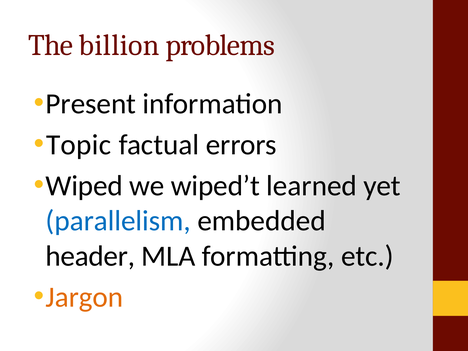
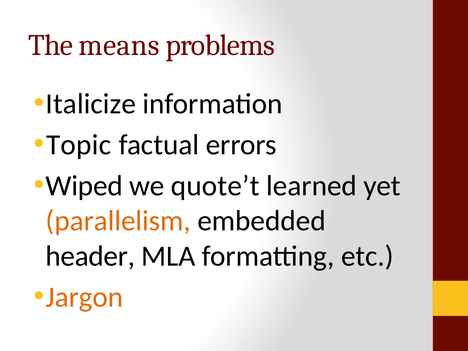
billion: billion -> means
Present: Present -> Italicize
wiped’t: wiped’t -> quote’t
parallelism colour: blue -> orange
